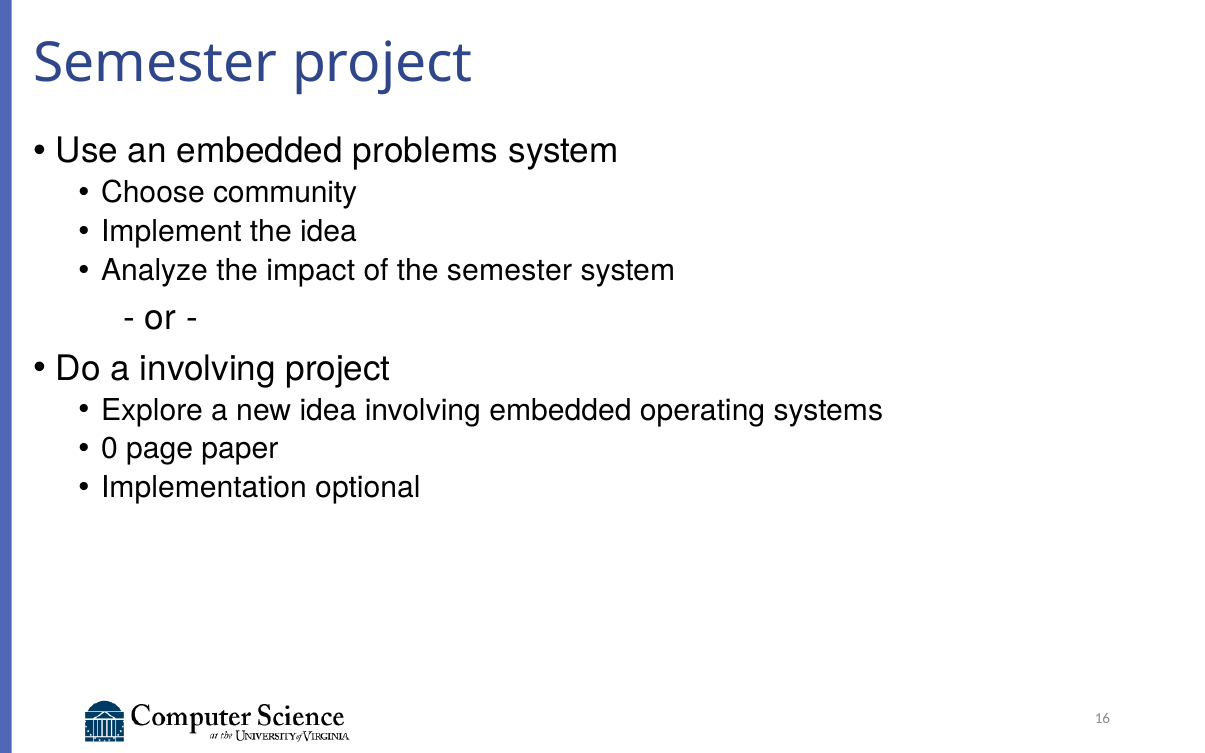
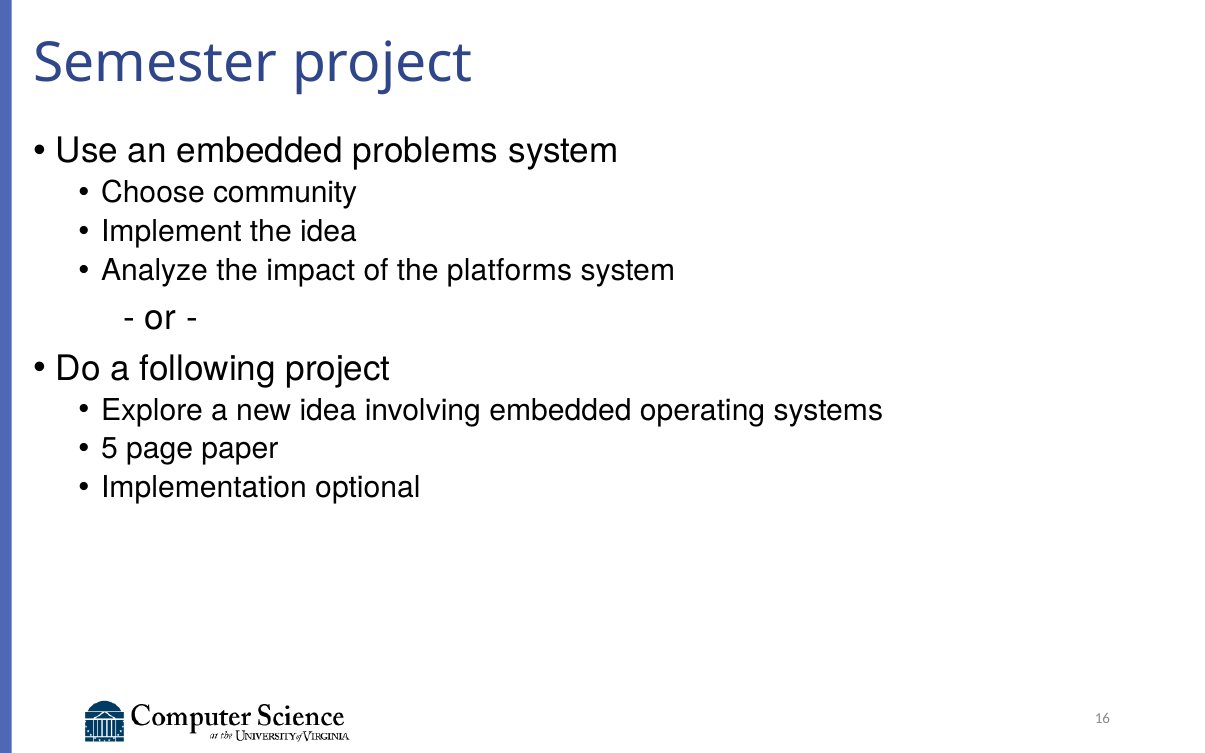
the semester: semester -> platforms
a involving: involving -> following
0: 0 -> 5
